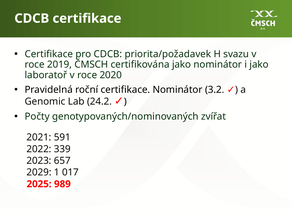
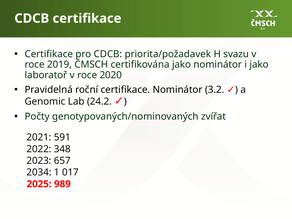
339: 339 -> 348
2029: 2029 -> 2034
